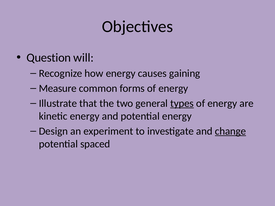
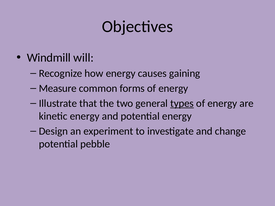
Question: Question -> Windmill
change underline: present -> none
spaced: spaced -> pebble
